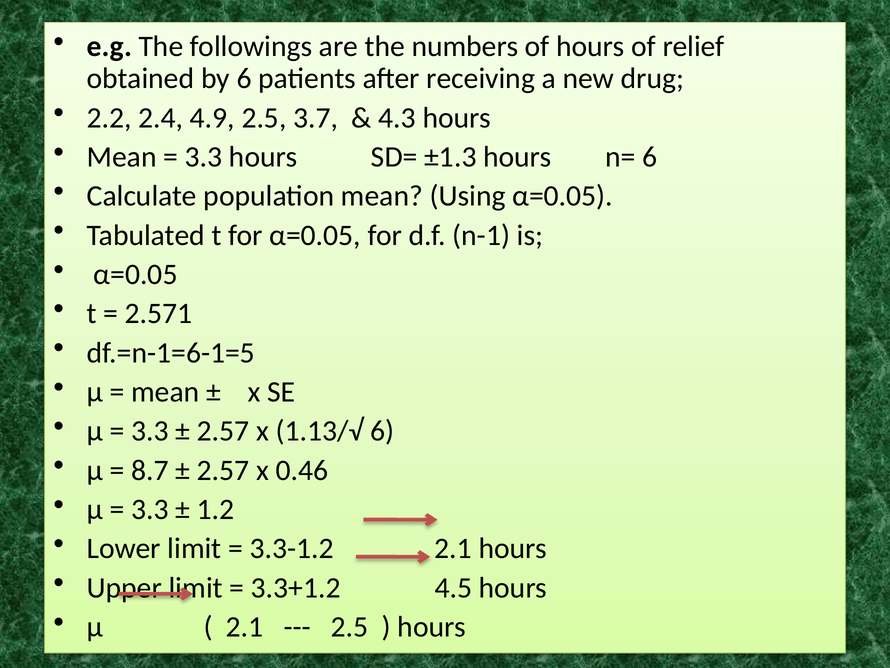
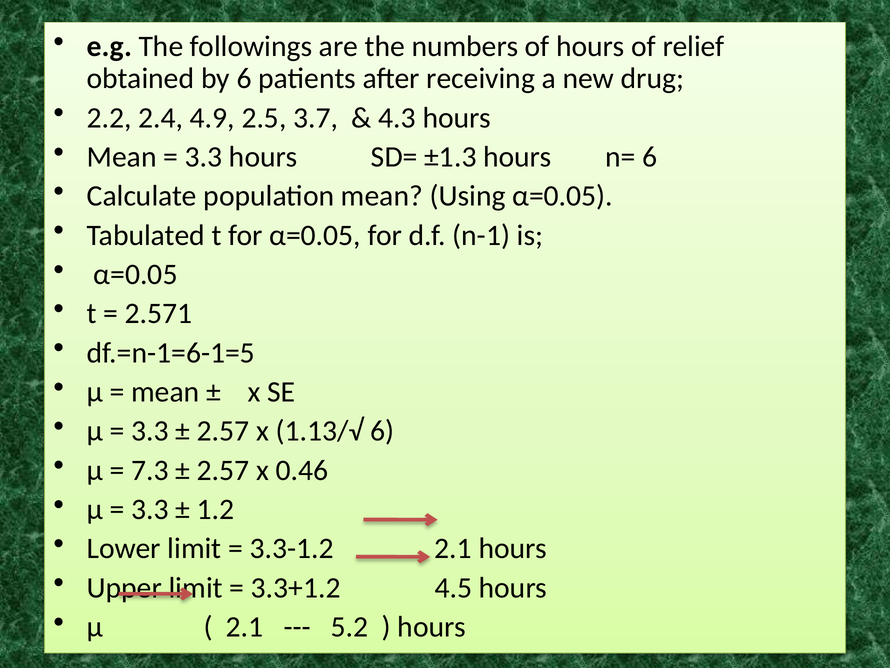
8.7: 8.7 -> 7.3
2.5 at (350, 627): 2.5 -> 5.2
